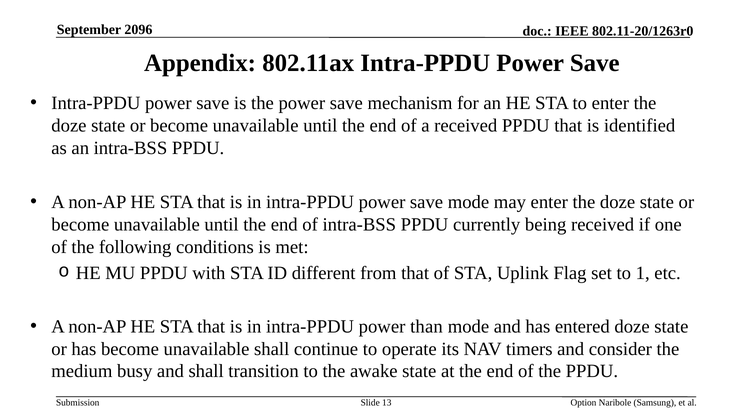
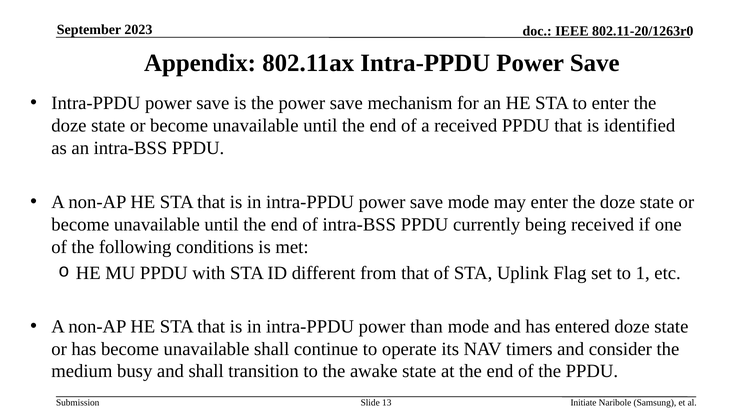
2096: 2096 -> 2023
Option: Option -> Initiate
